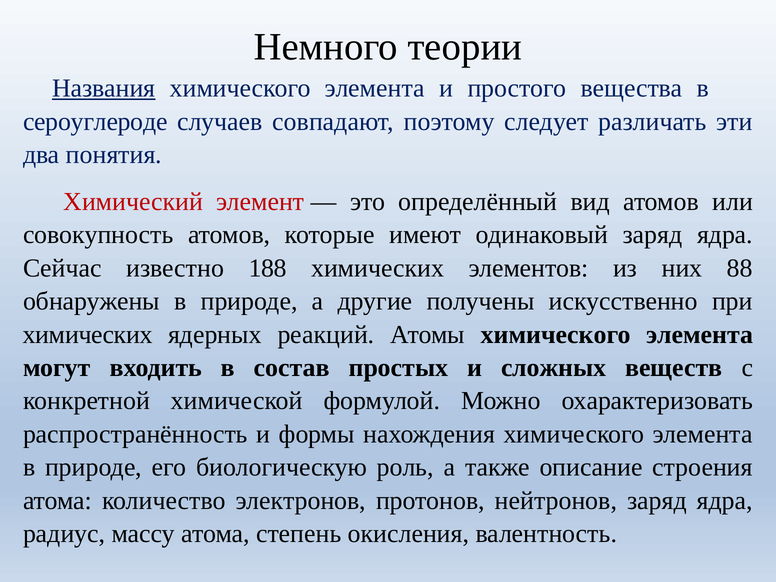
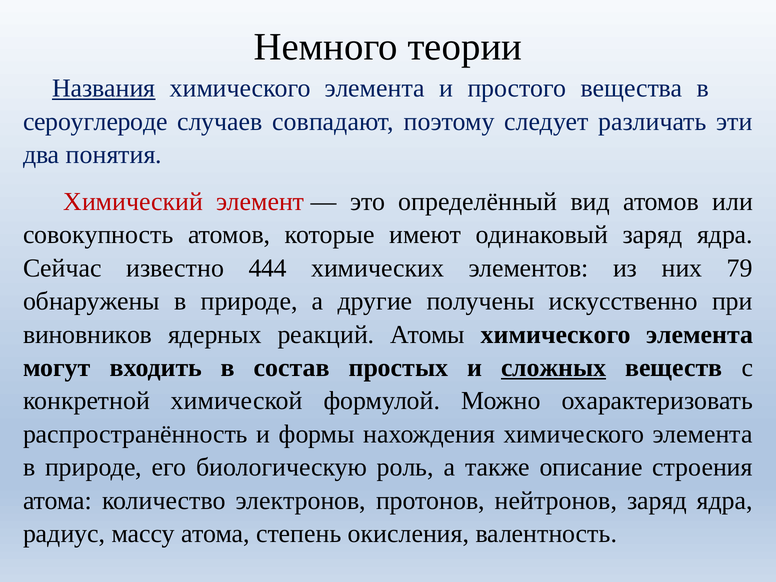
188: 188 -> 444
88: 88 -> 79
химических at (88, 335): химических -> виновников
сложных underline: none -> present
